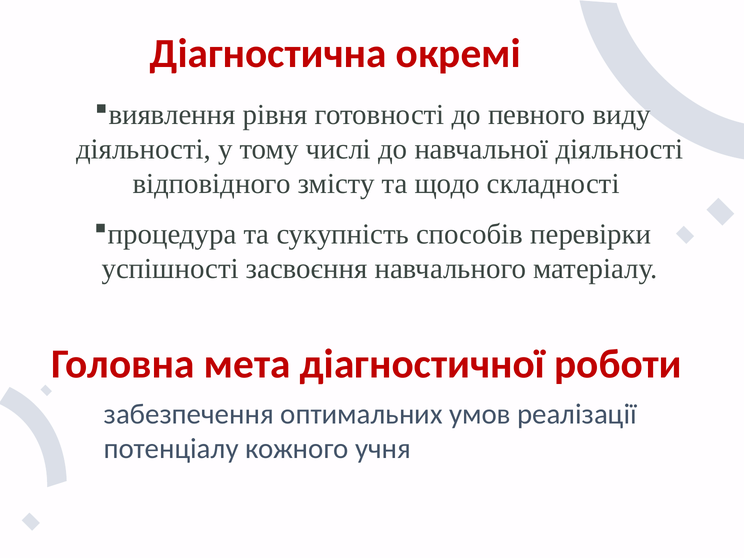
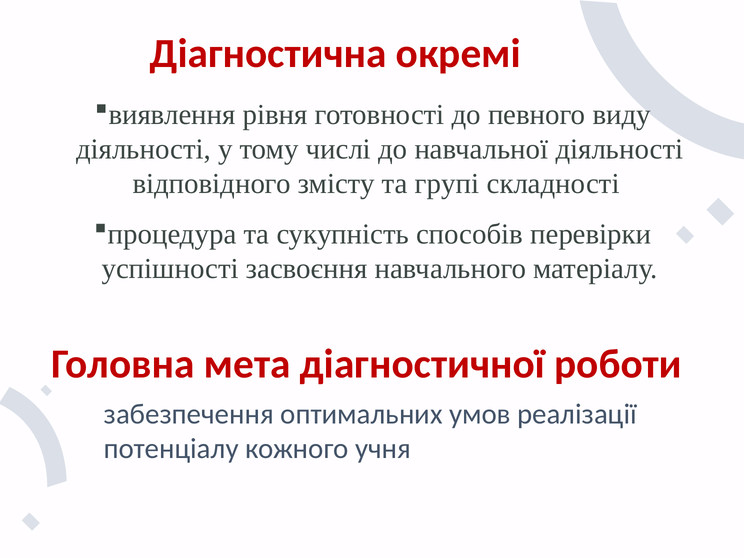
щодо: щодо -> групі
